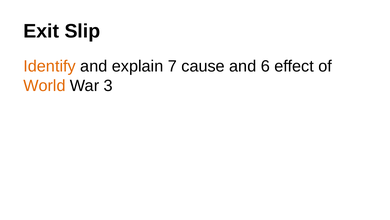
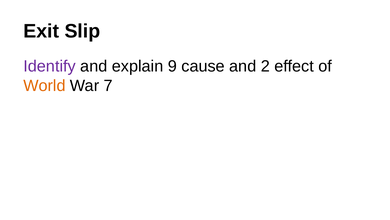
Identify colour: orange -> purple
7: 7 -> 9
6: 6 -> 2
3: 3 -> 7
